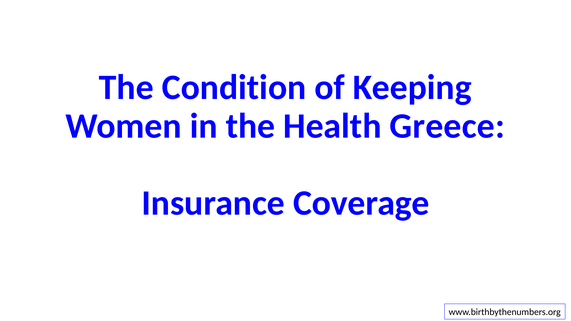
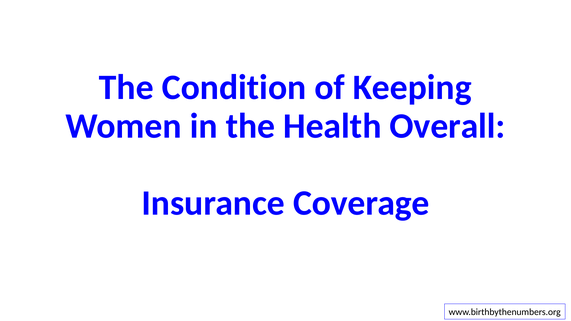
Greece: Greece -> Overall
